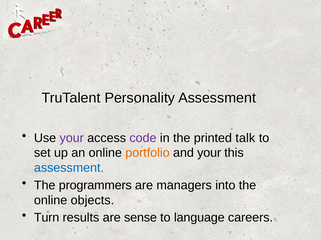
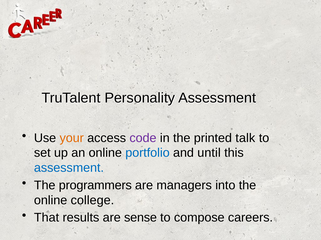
your at (72, 138) colour: purple -> orange
portfolio colour: orange -> blue
and your: your -> until
objects: objects -> college
Turn: Turn -> That
language: language -> compose
